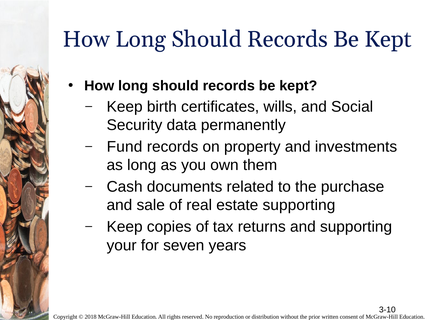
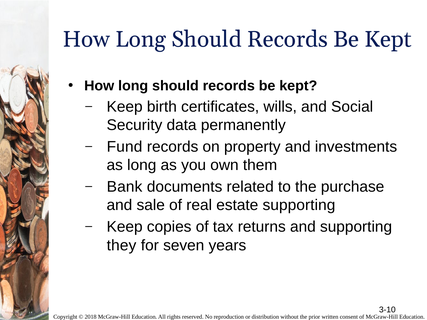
Cash: Cash -> Bank
your: your -> they
